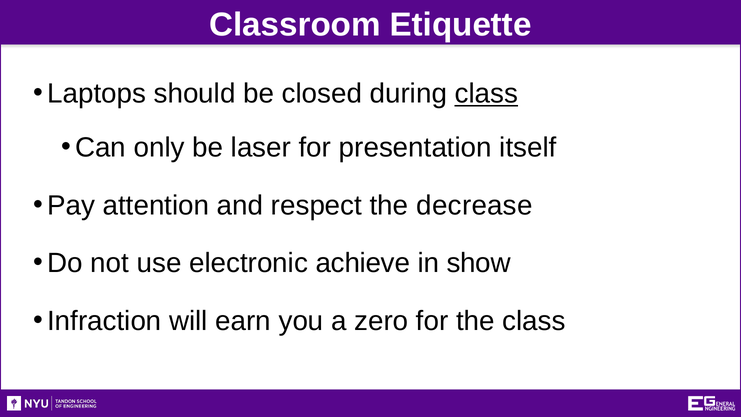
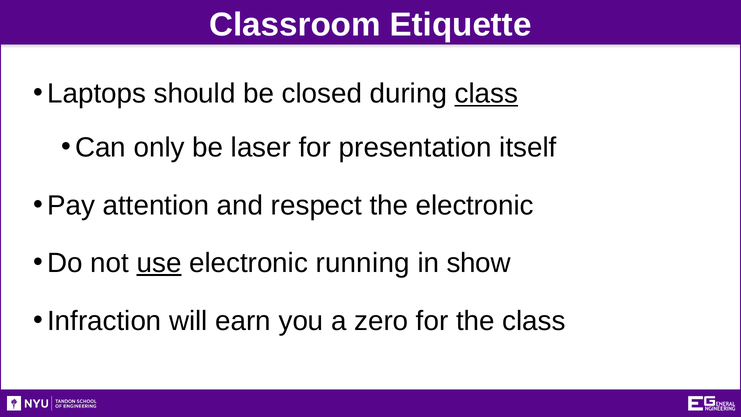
the decrease: decrease -> electronic
use underline: none -> present
achieve: achieve -> running
